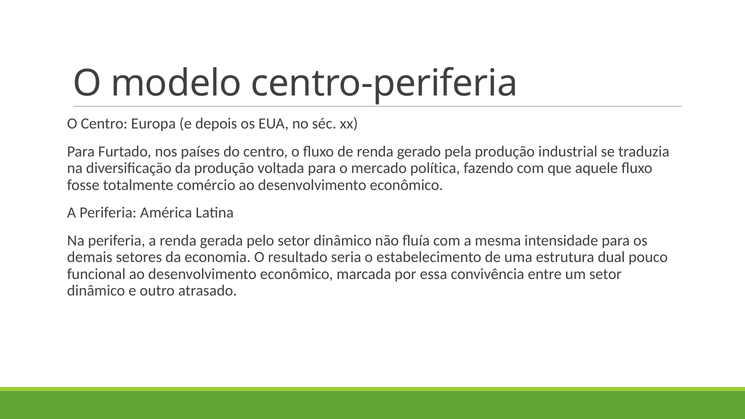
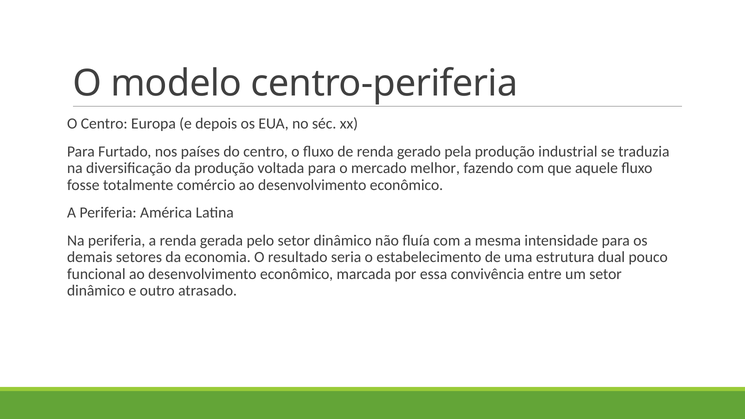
política: política -> melhor
